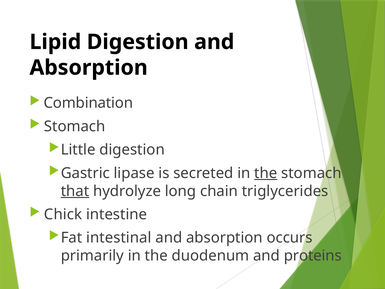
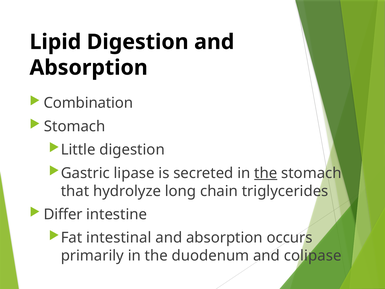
that underline: present -> none
Chick: Chick -> Differ
proteins: proteins -> colipase
